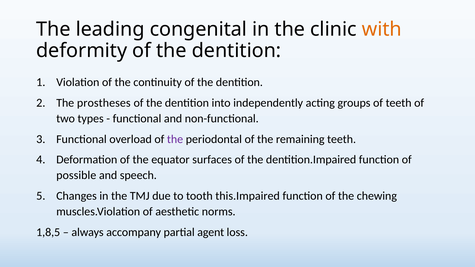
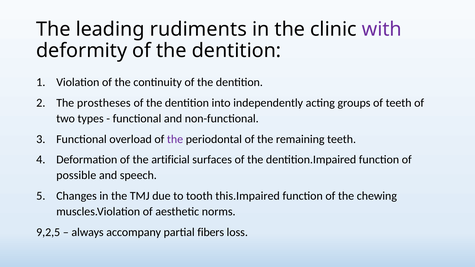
congenital: congenital -> rudiments
with colour: orange -> purple
equator: equator -> artificial
1,8,5: 1,8,5 -> 9,2,5
agent: agent -> fibers
